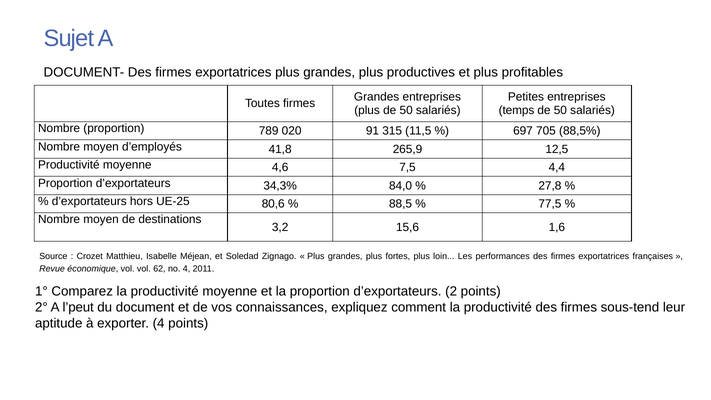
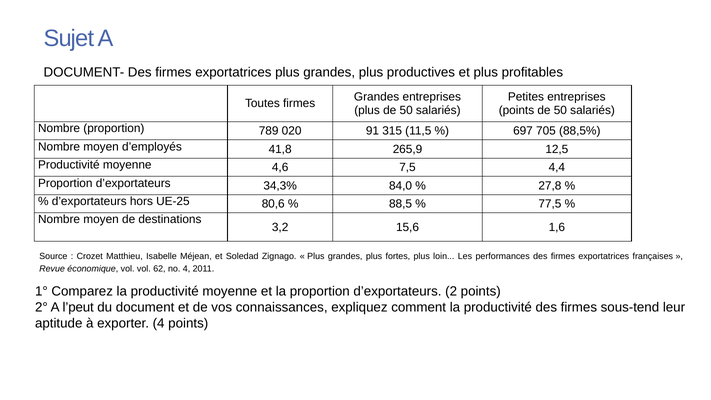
temps at (517, 110): temps -> points
